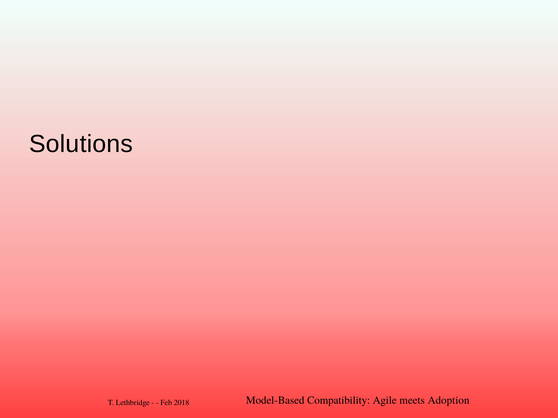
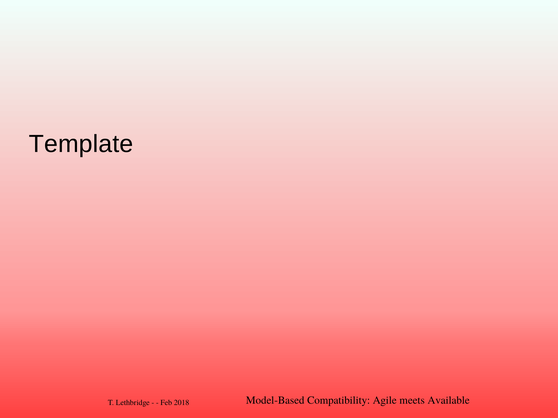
Solutions: Solutions -> Template
Adoption: Adoption -> Available
